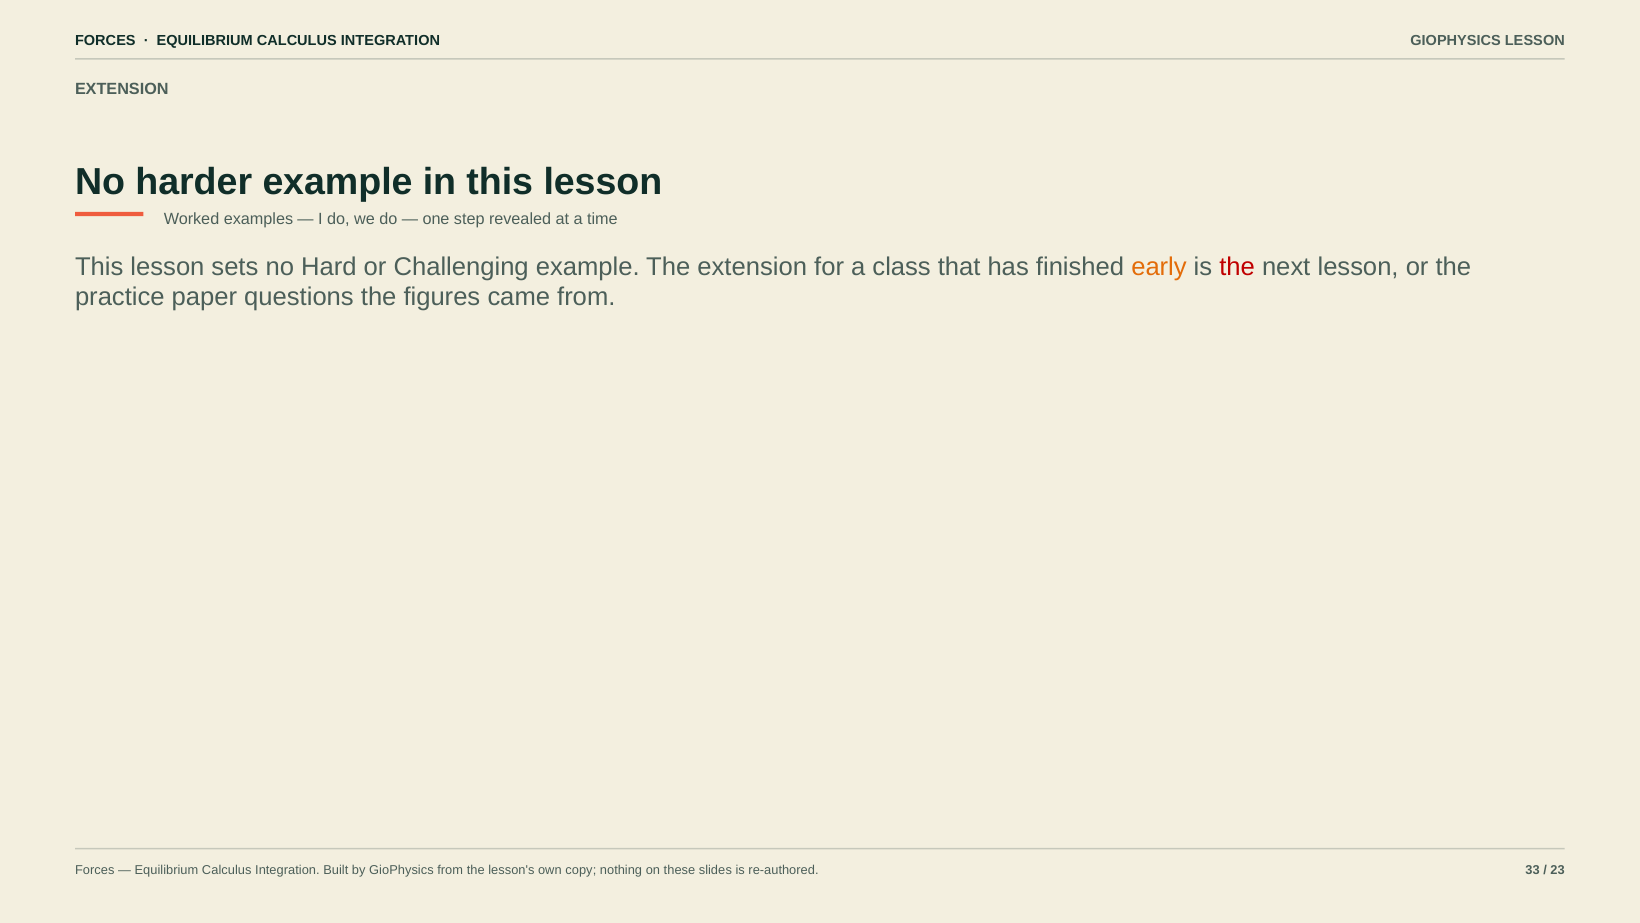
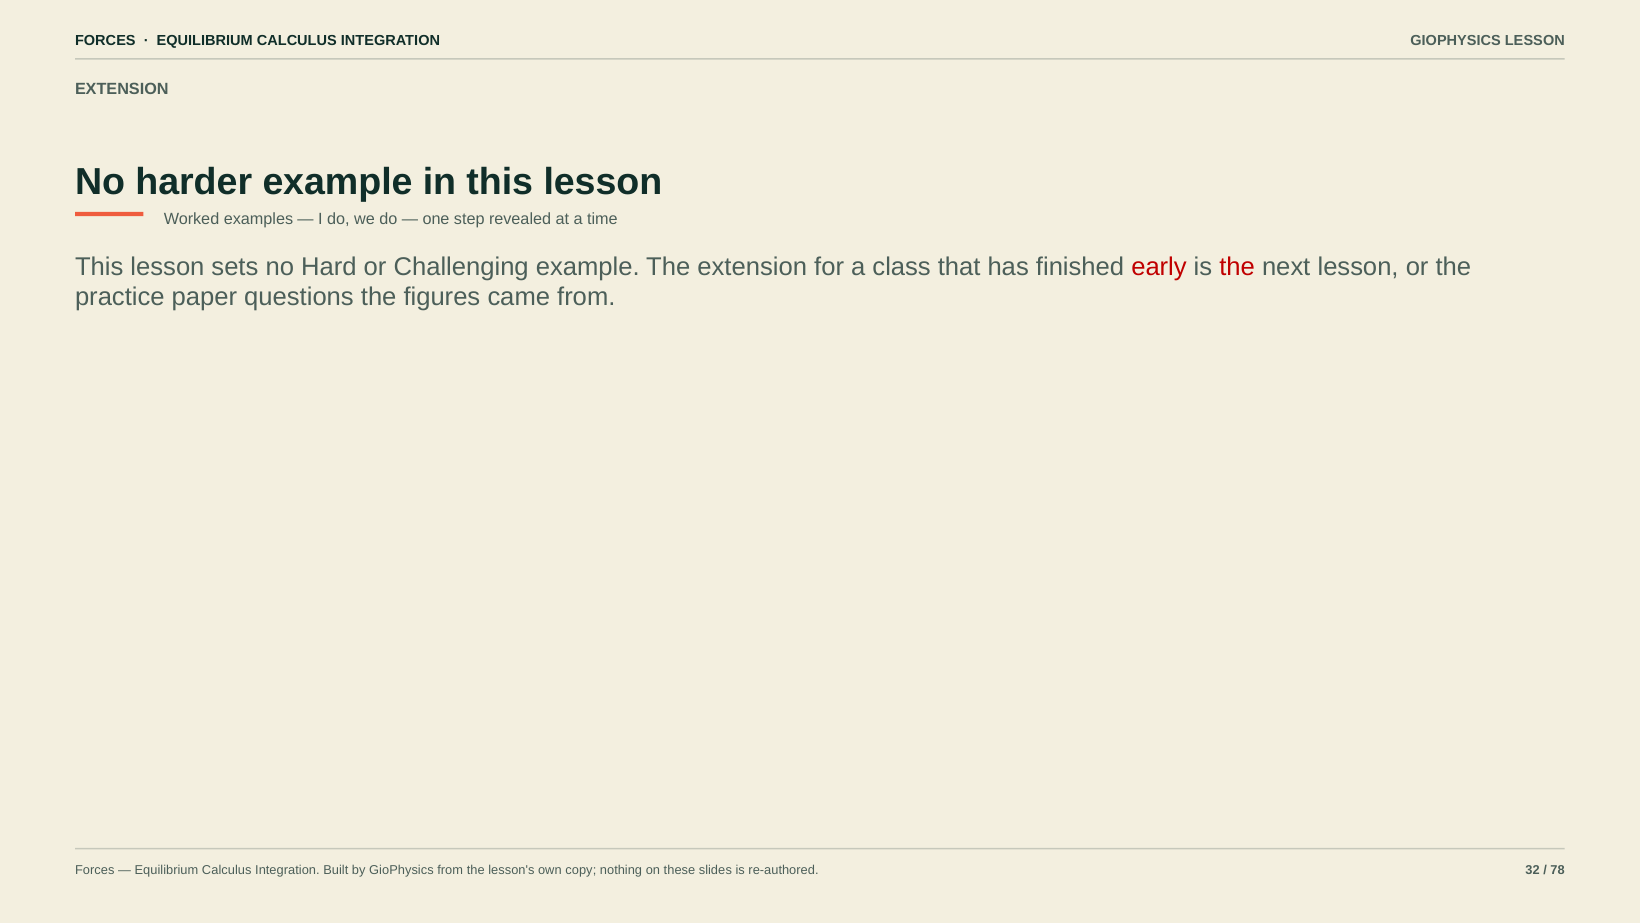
early colour: orange -> red
33: 33 -> 32
23: 23 -> 78
